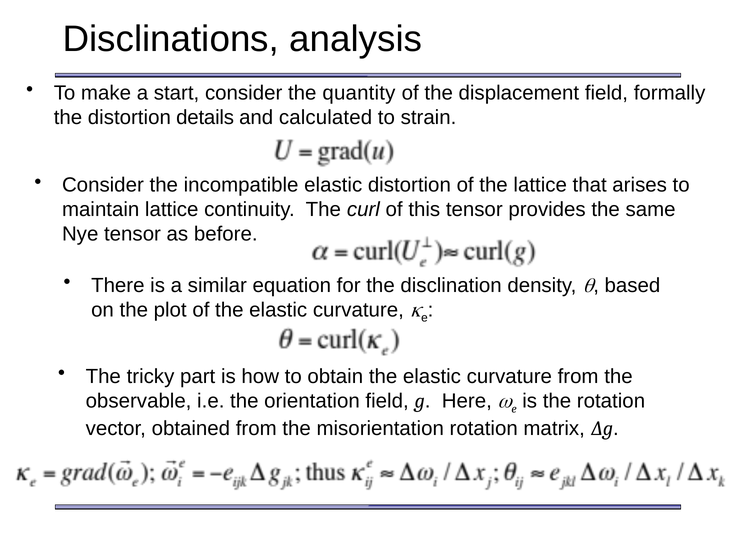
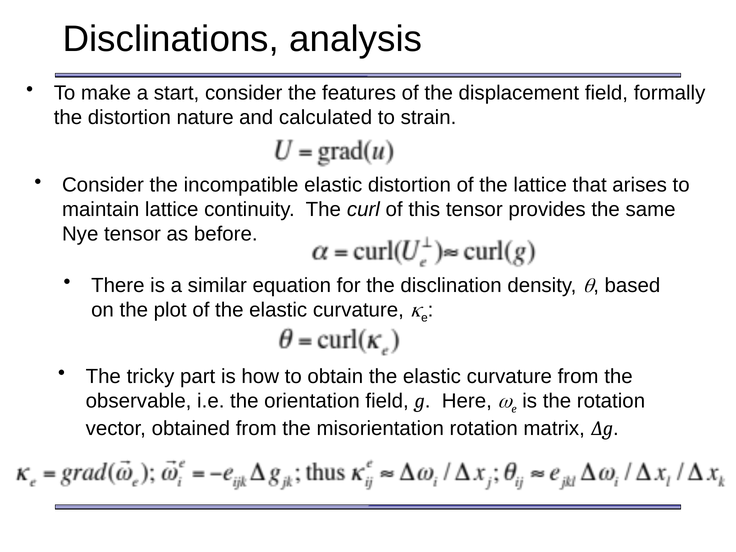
quantity: quantity -> features
details: details -> nature
